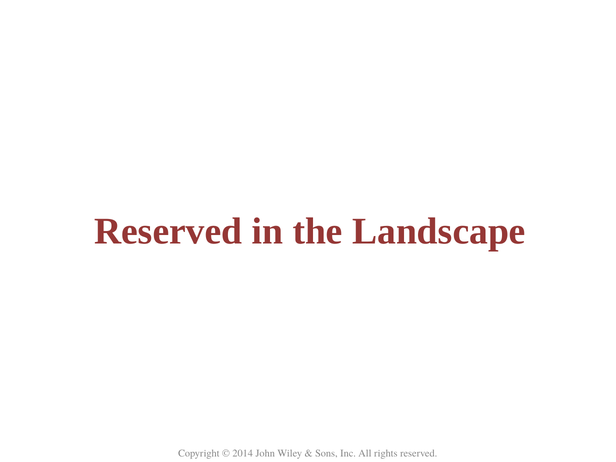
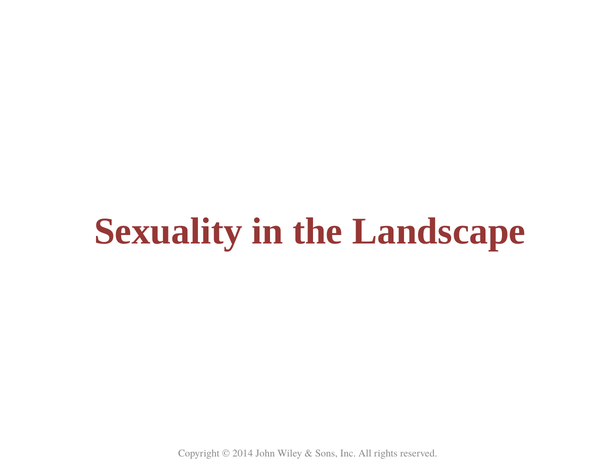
Reserved at (168, 231): Reserved -> Sexuality
